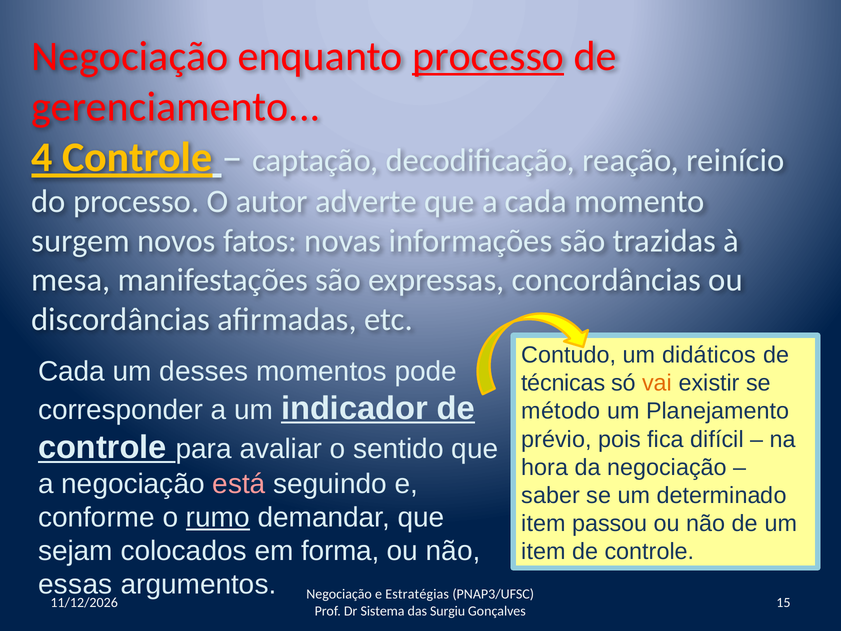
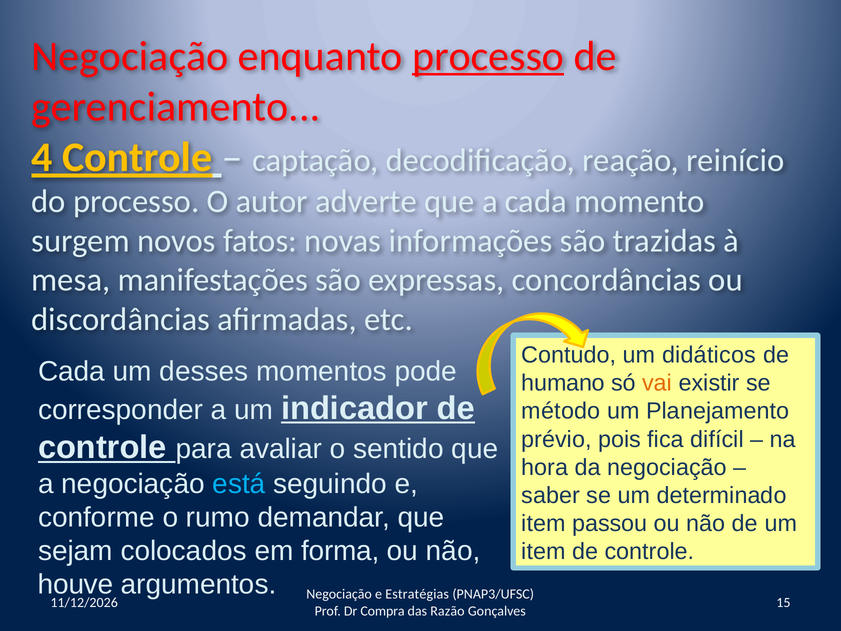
técnicas: técnicas -> humano
está colour: pink -> light blue
rumo underline: present -> none
essas: essas -> houve
Sistema: Sistema -> Compra
Surgiu: Surgiu -> Razão
